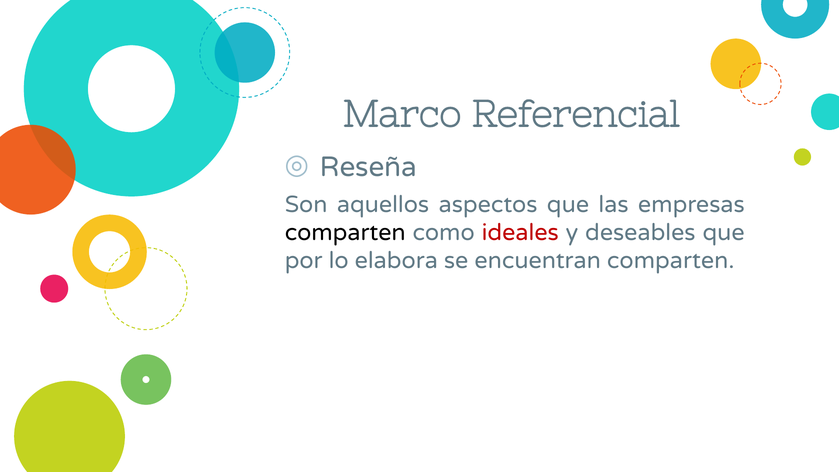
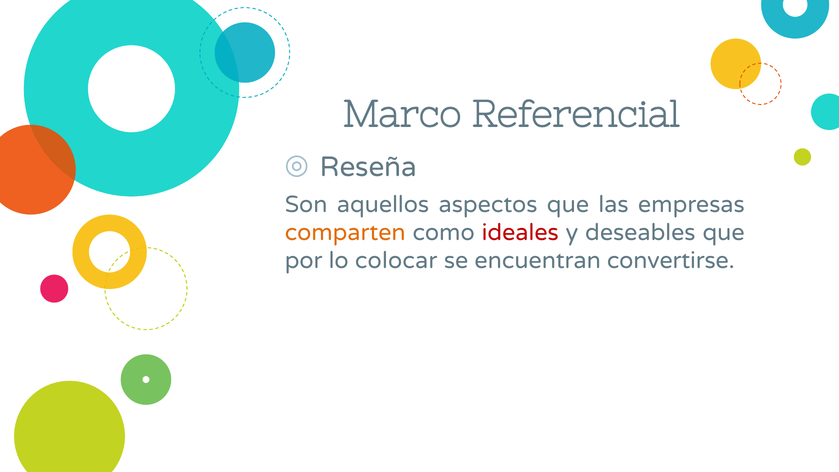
comparten at (345, 233) colour: black -> orange
elabora: elabora -> colocar
encuentran comparten: comparten -> convertirse
